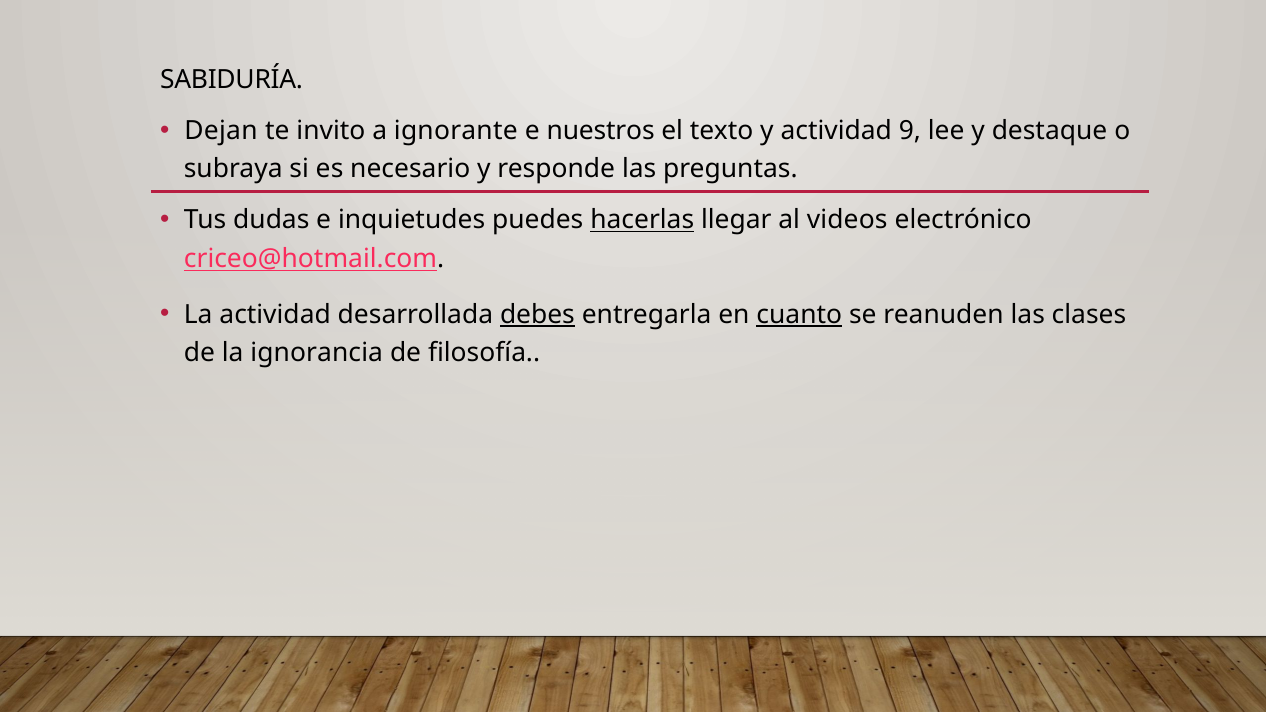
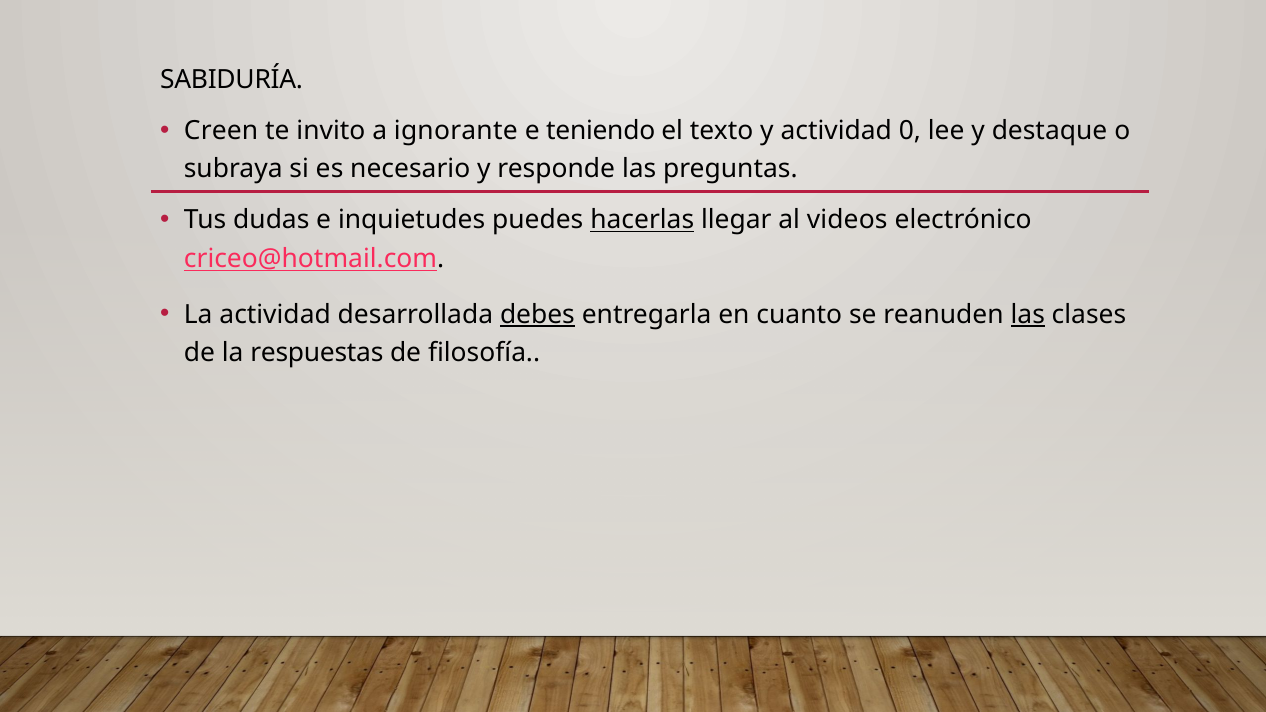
Dejan: Dejan -> Creen
nuestros: nuestros -> teniendo
9: 9 -> 0
cuanto underline: present -> none
las at (1028, 314) underline: none -> present
ignorancia: ignorancia -> respuestas
